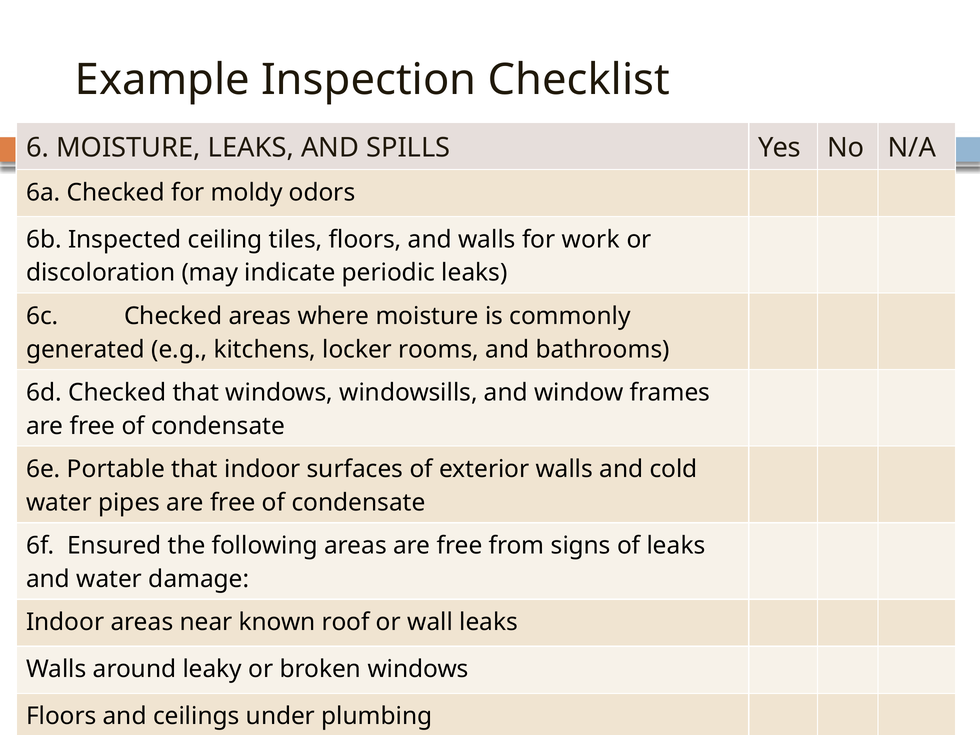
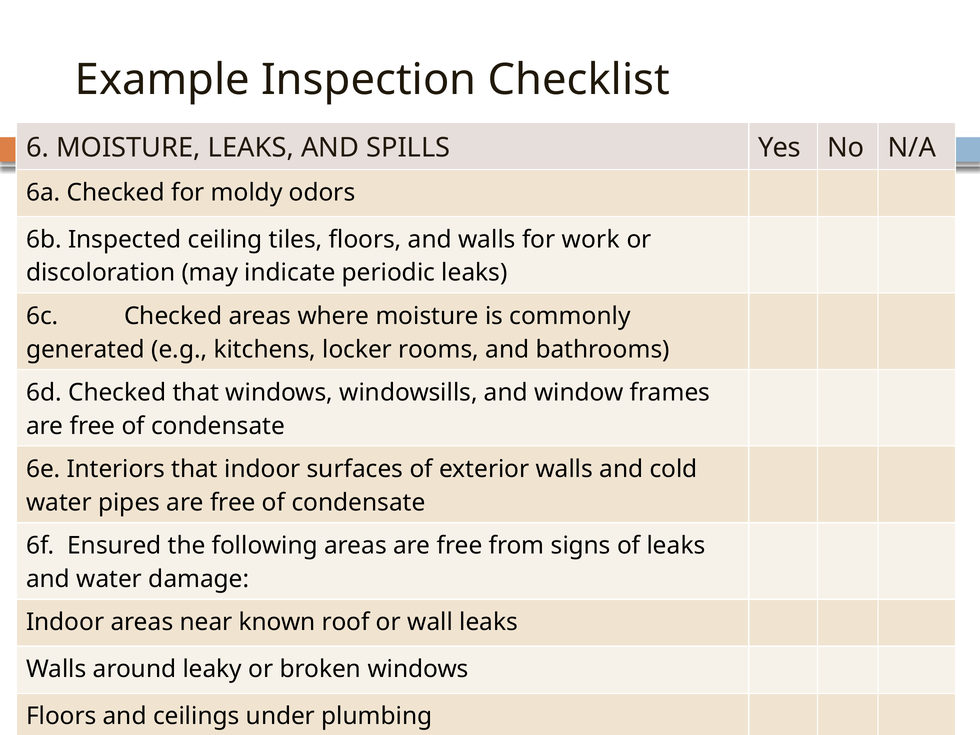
6e Portable: Portable -> Interiors
